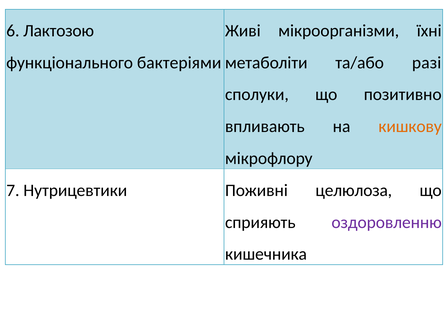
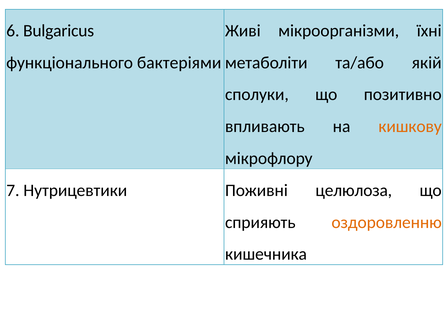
Лактозою: Лактозою -> Bulgaricus
разі: разі -> якій
оздоровленню colour: purple -> orange
